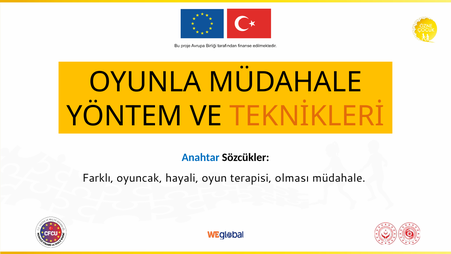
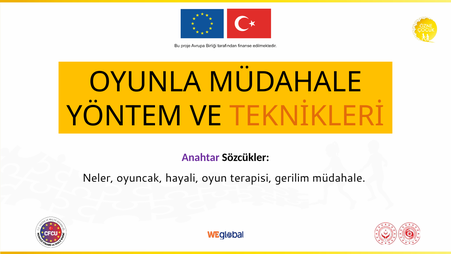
Anahtar colour: blue -> purple
Farklı: Farklı -> Neler
olması: olması -> gerilim
